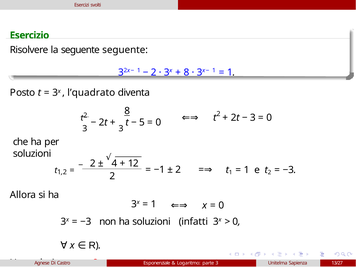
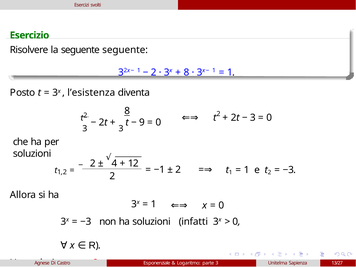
l’quadrato: l’quadrato -> l’esistenza
5: 5 -> 9
